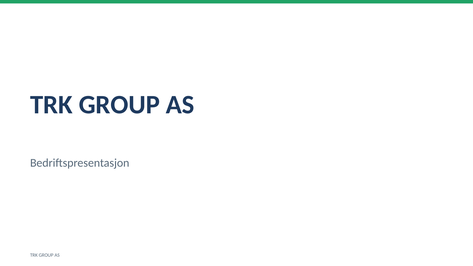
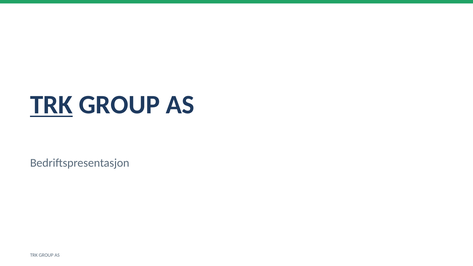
TRK at (51, 105) underline: none -> present
